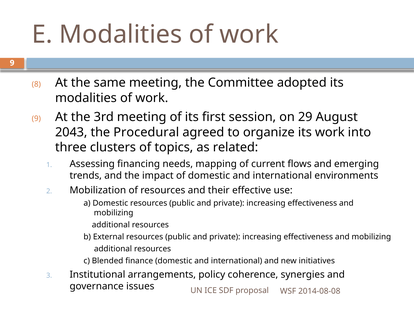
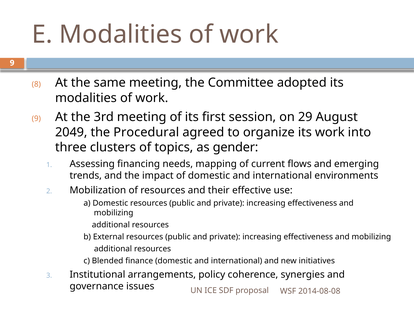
2043: 2043 -> 2049
related: related -> gender
